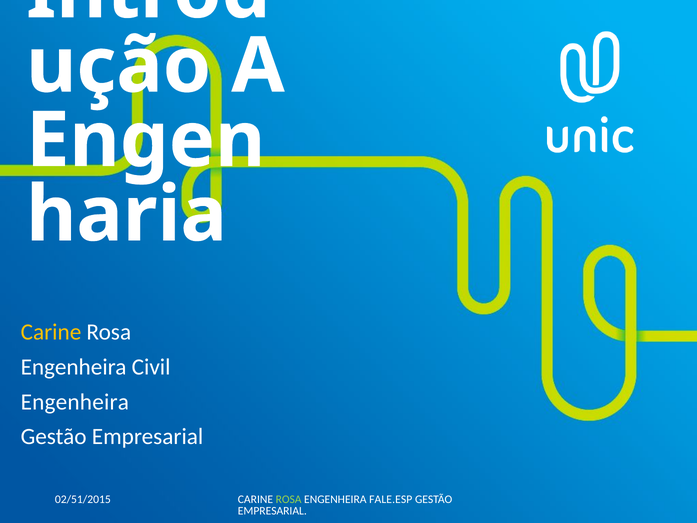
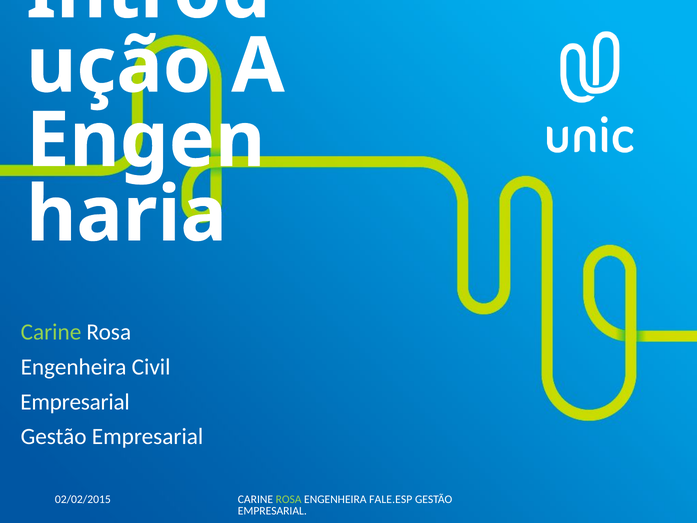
Carine at (51, 332) colour: yellow -> light green
Engenheira at (75, 402): Engenheira -> Empresarial
02/51/2015: 02/51/2015 -> 02/02/2015
